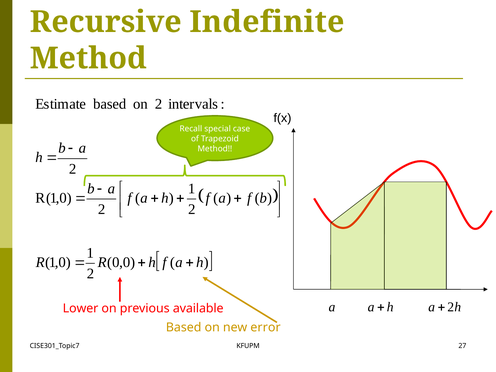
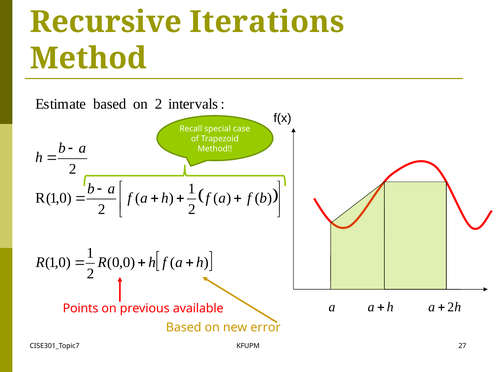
Indefinite: Indefinite -> Iterations
Lower: Lower -> Points
